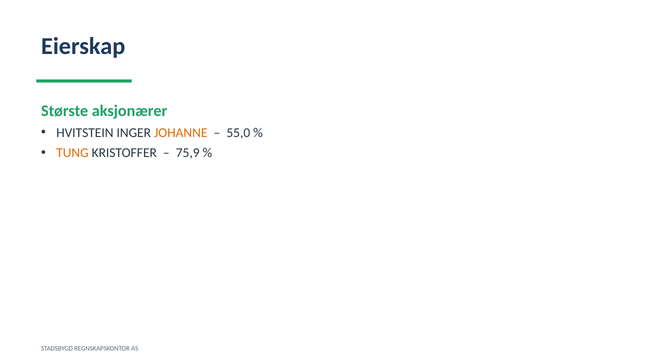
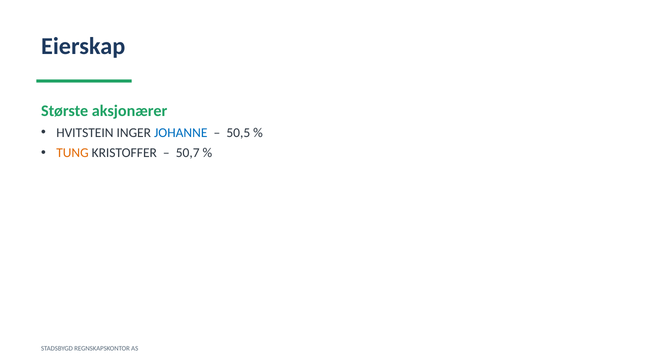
JOHANNE colour: orange -> blue
55,0: 55,0 -> 50,5
75,9: 75,9 -> 50,7
